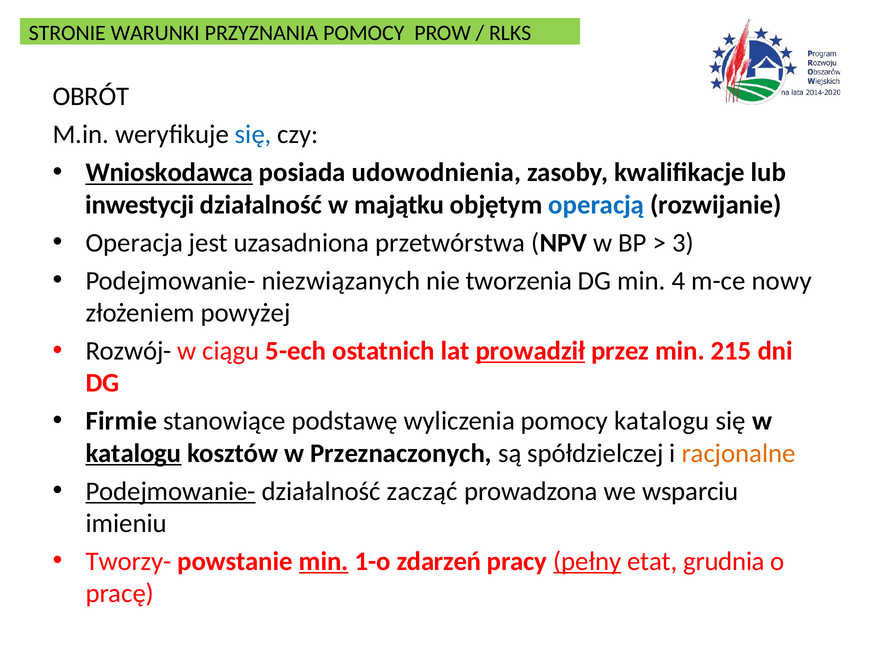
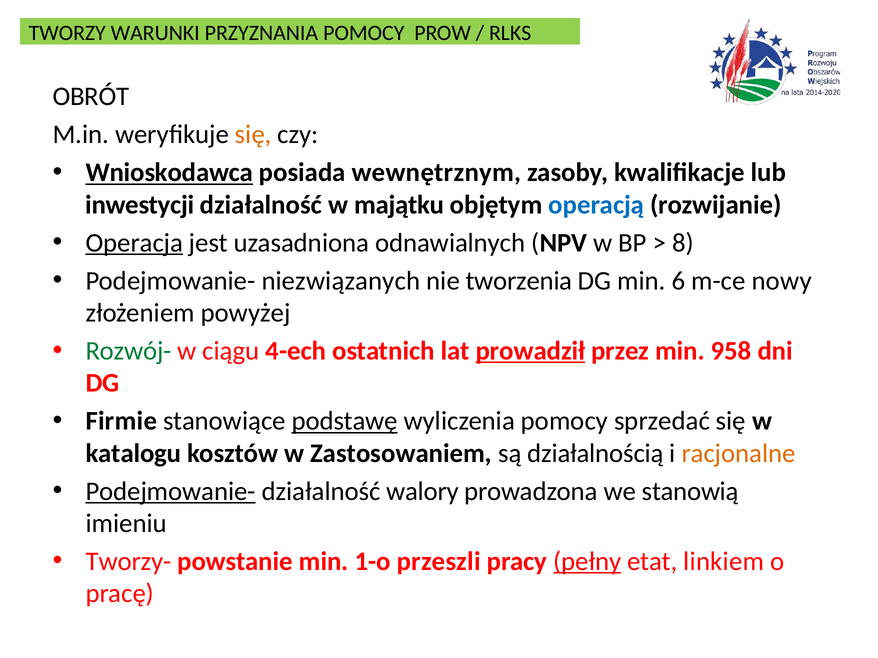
STRONIE: STRONIE -> TWORZY
się at (253, 135) colour: blue -> orange
udowodnienia: udowodnienia -> wewnętrznym
Operacja underline: none -> present
przetwórstwa: przetwórstwa -> odnawialnych
3: 3 -> 8
4: 4 -> 6
Rozwój- colour: black -> green
5-ech: 5-ech -> 4-ech
215: 215 -> 958
podstawę underline: none -> present
pomocy katalogu: katalogu -> sprzedać
katalogu at (133, 454) underline: present -> none
Przeznaczonych: Przeznaczonych -> Zastosowaniem
spółdzielczej: spółdzielczej -> działalnością
zacząć: zacząć -> walory
wsparciu: wsparciu -> stanowią
min at (324, 562) underline: present -> none
zdarzeń: zdarzeń -> przeszli
grudnia: grudnia -> linkiem
